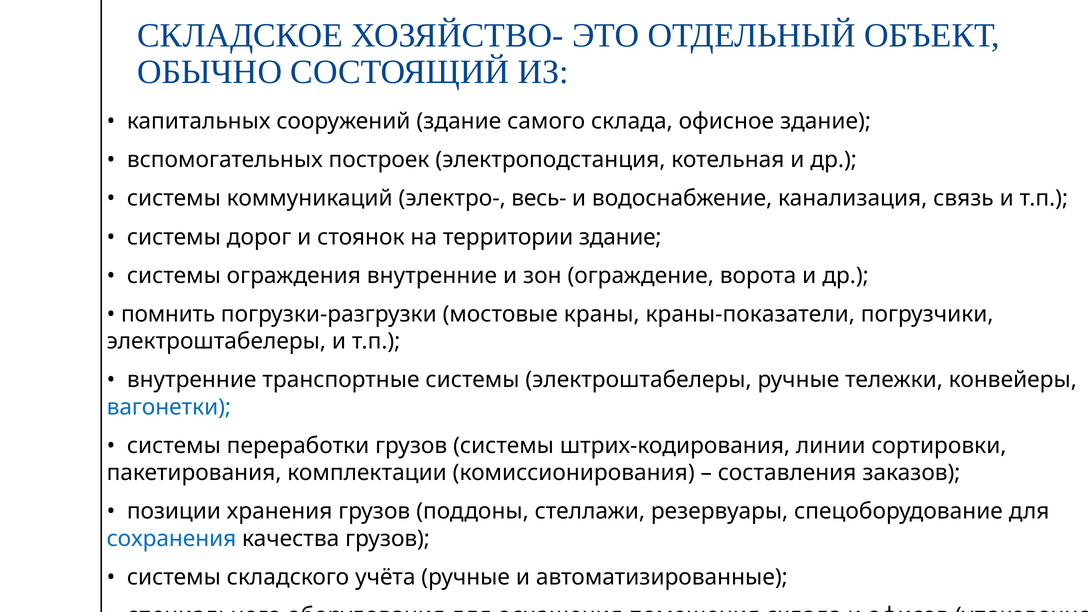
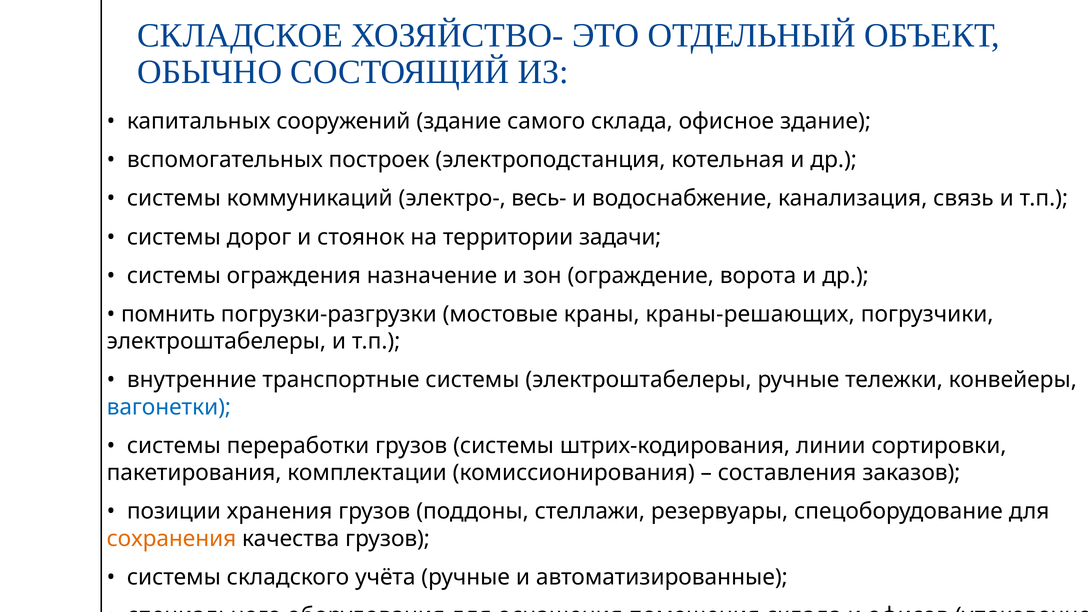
территории здание: здание -> задачи
ограждения внутренние: внутренние -> назначение
краны-показатели: краны-показатели -> краны-решающих
сохранения colour: blue -> orange
